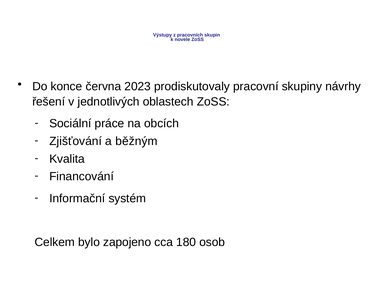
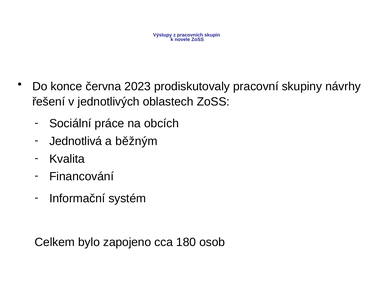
Zjišťování: Zjišťování -> Jednotlivá
